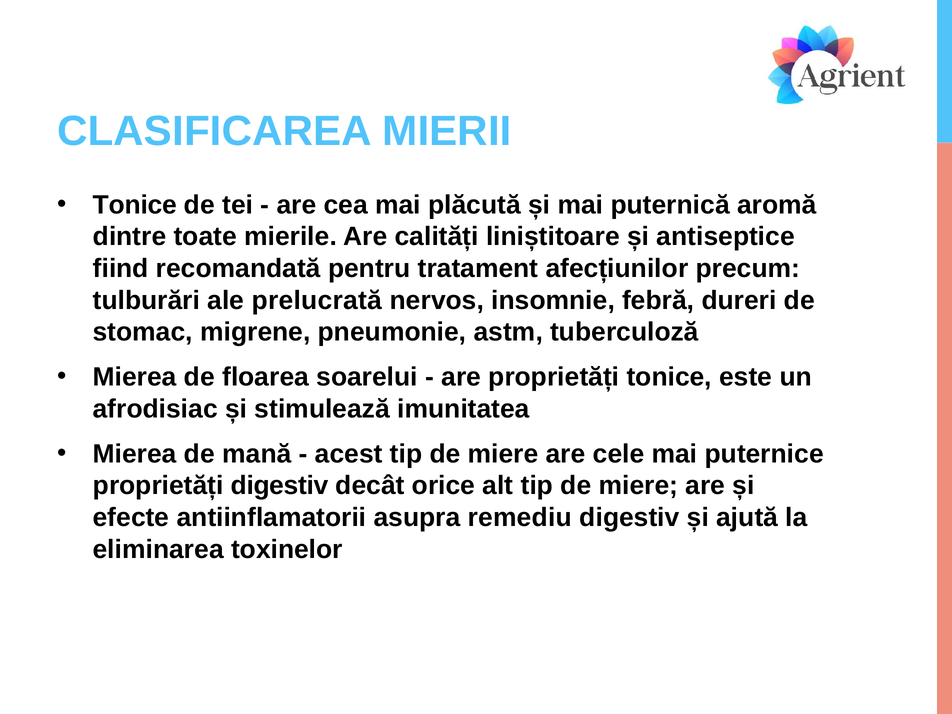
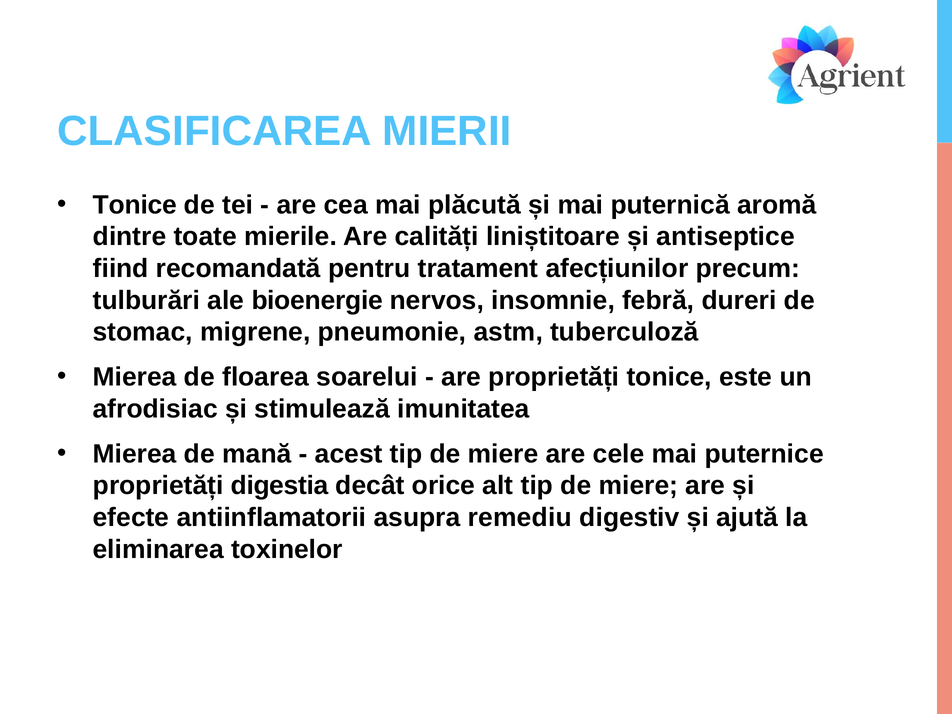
prelucrată: prelucrată -> bioenergie
proprietăți digestiv: digestiv -> digestia
